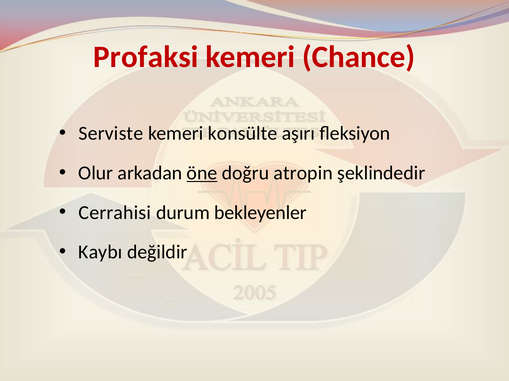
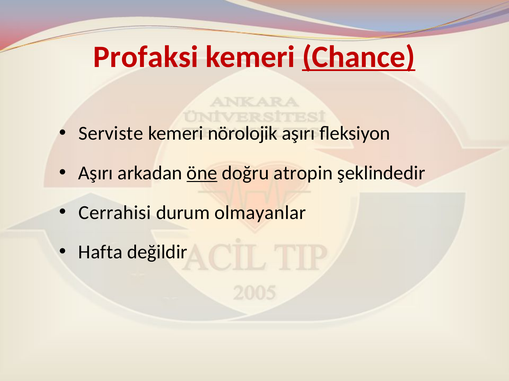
Chance underline: none -> present
konsülte: konsülte -> nörolojik
Olur at (96, 173): Olur -> Aşırı
bekleyenler: bekleyenler -> olmayanlar
Kaybı: Kaybı -> Hafta
